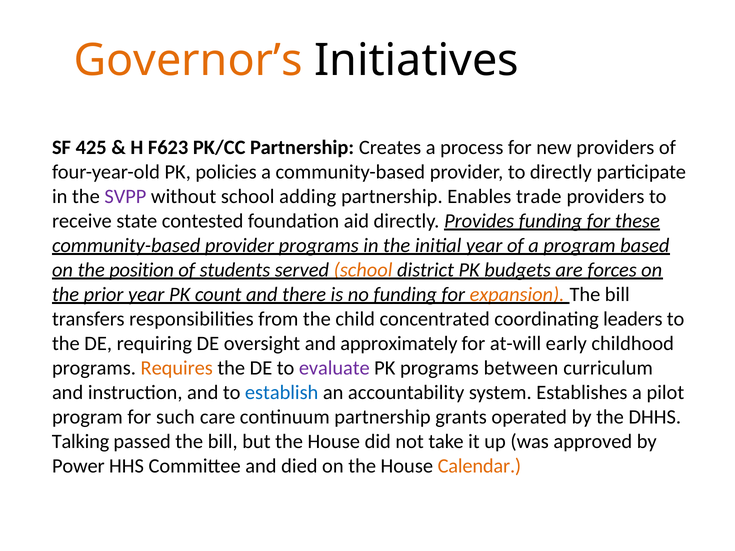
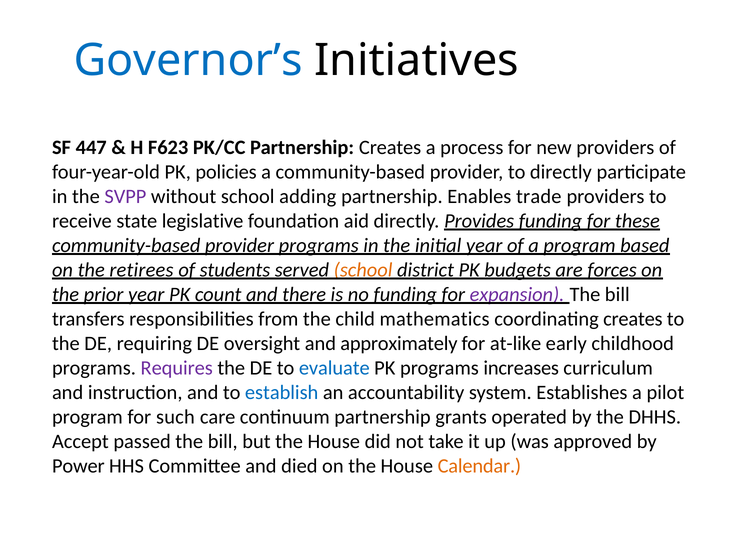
Governor’s colour: orange -> blue
425: 425 -> 447
contested: contested -> legislative
position: position -> retirees
expansion colour: orange -> purple
concentrated: concentrated -> mathematics
coordinating leaders: leaders -> creates
at-will: at-will -> at-like
Requires colour: orange -> purple
evaluate colour: purple -> blue
between: between -> increases
Talking: Talking -> Accept
